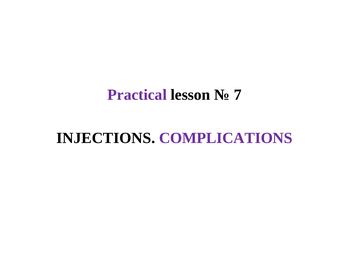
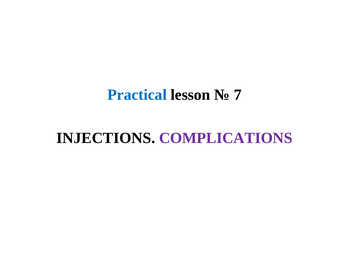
Practical colour: purple -> blue
